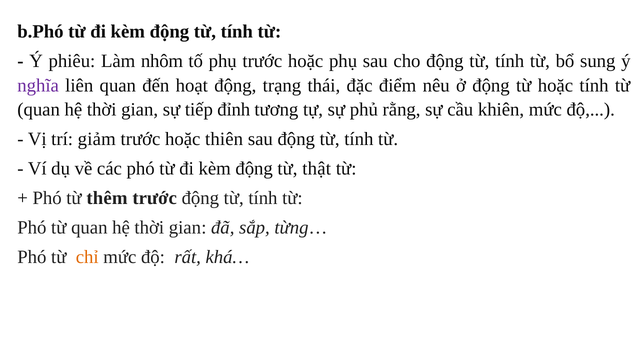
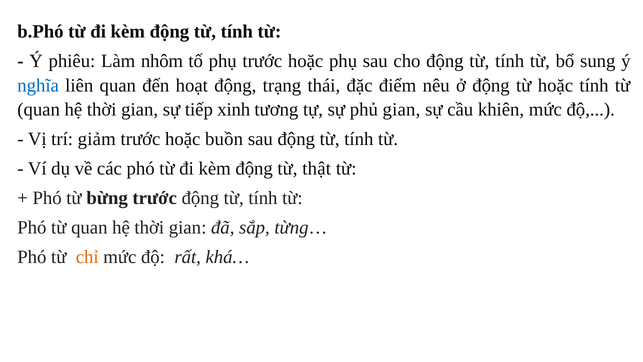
nghĩa colour: purple -> blue
đỉnh: đỉnh -> xinh
phủ rằng: rằng -> gian
thiên: thiên -> buồn
thêm: thêm -> bừng
